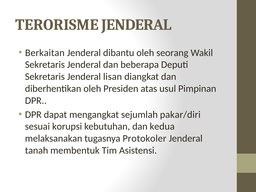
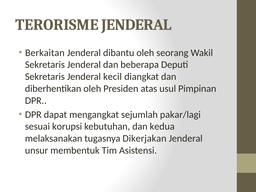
lisan: lisan -> kecil
pakar/diri: pakar/diri -> pakar/lagi
Protokoler: Protokoler -> Dikerjakan
tanah: tanah -> unsur
